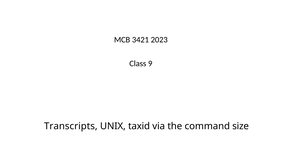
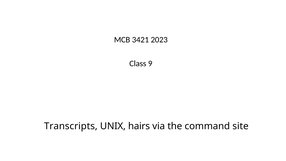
taxid: taxid -> hairs
size: size -> site
